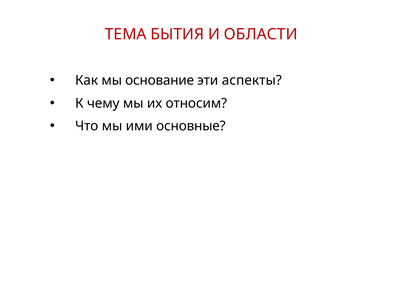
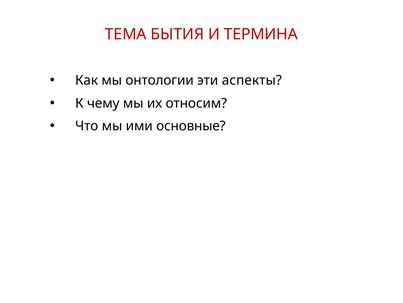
ОБЛАСТИ: ОБЛАСТИ -> ТЕРМИНА
основание: основание -> онтологии
